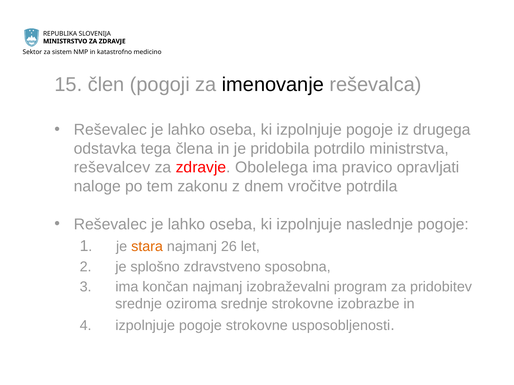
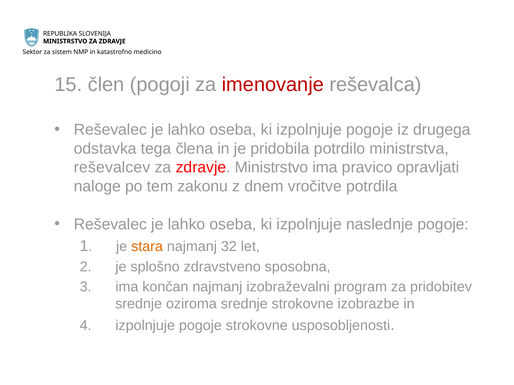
imenovanje colour: black -> red
zdravje Obolelega: Obolelega -> Ministrstvo
26: 26 -> 32
